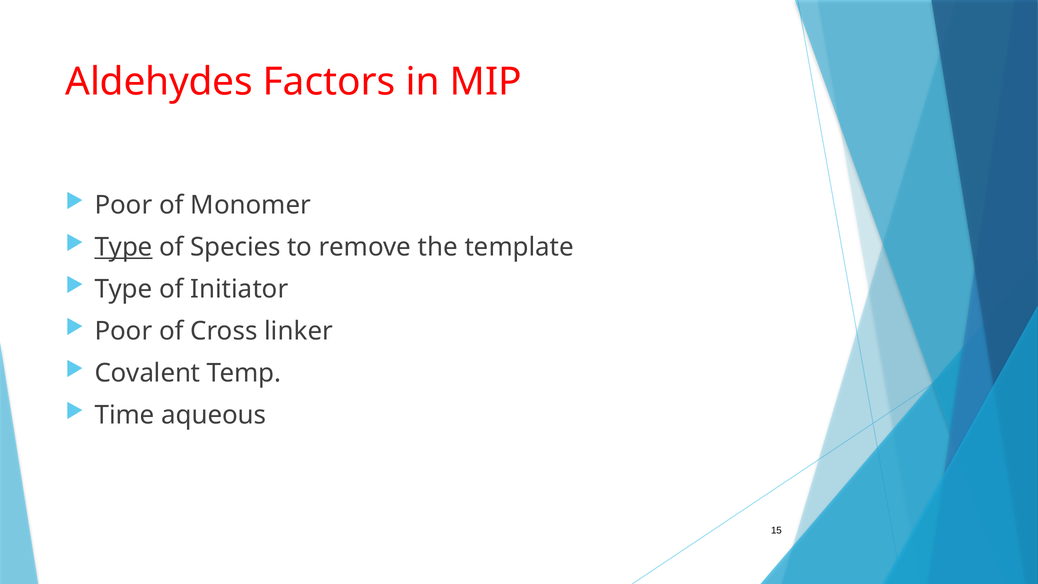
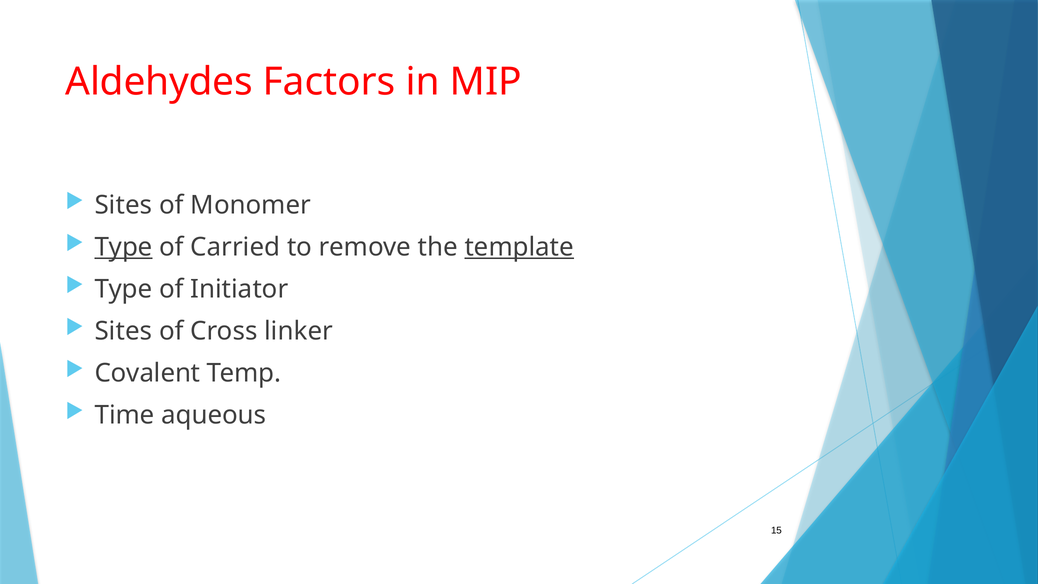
Poor at (124, 205): Poor -> Sites
Species: Species -> Carried
template underline: none -> present
Poor at (124, 331): Poor -> Sites
